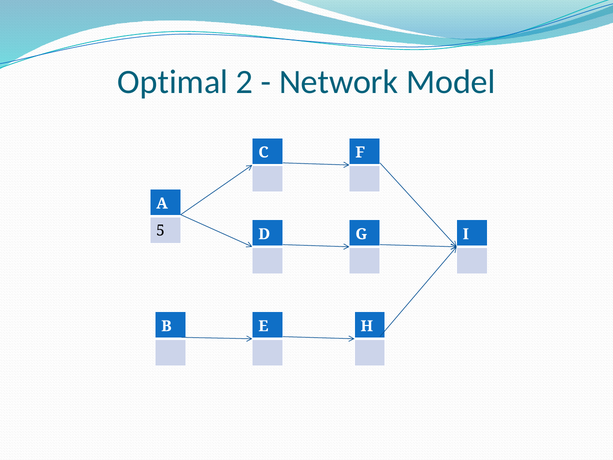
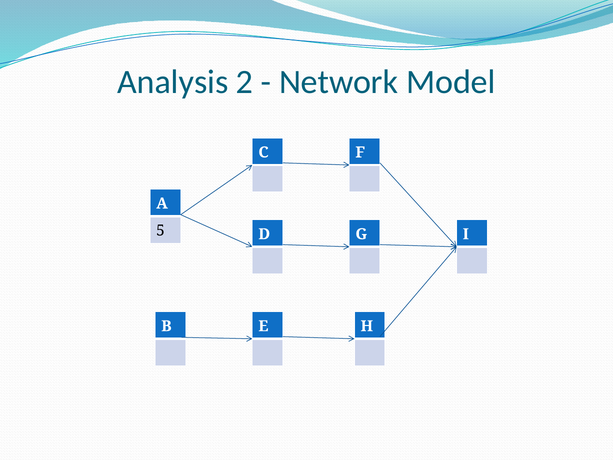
Optimal: Optimal -> Analysis
